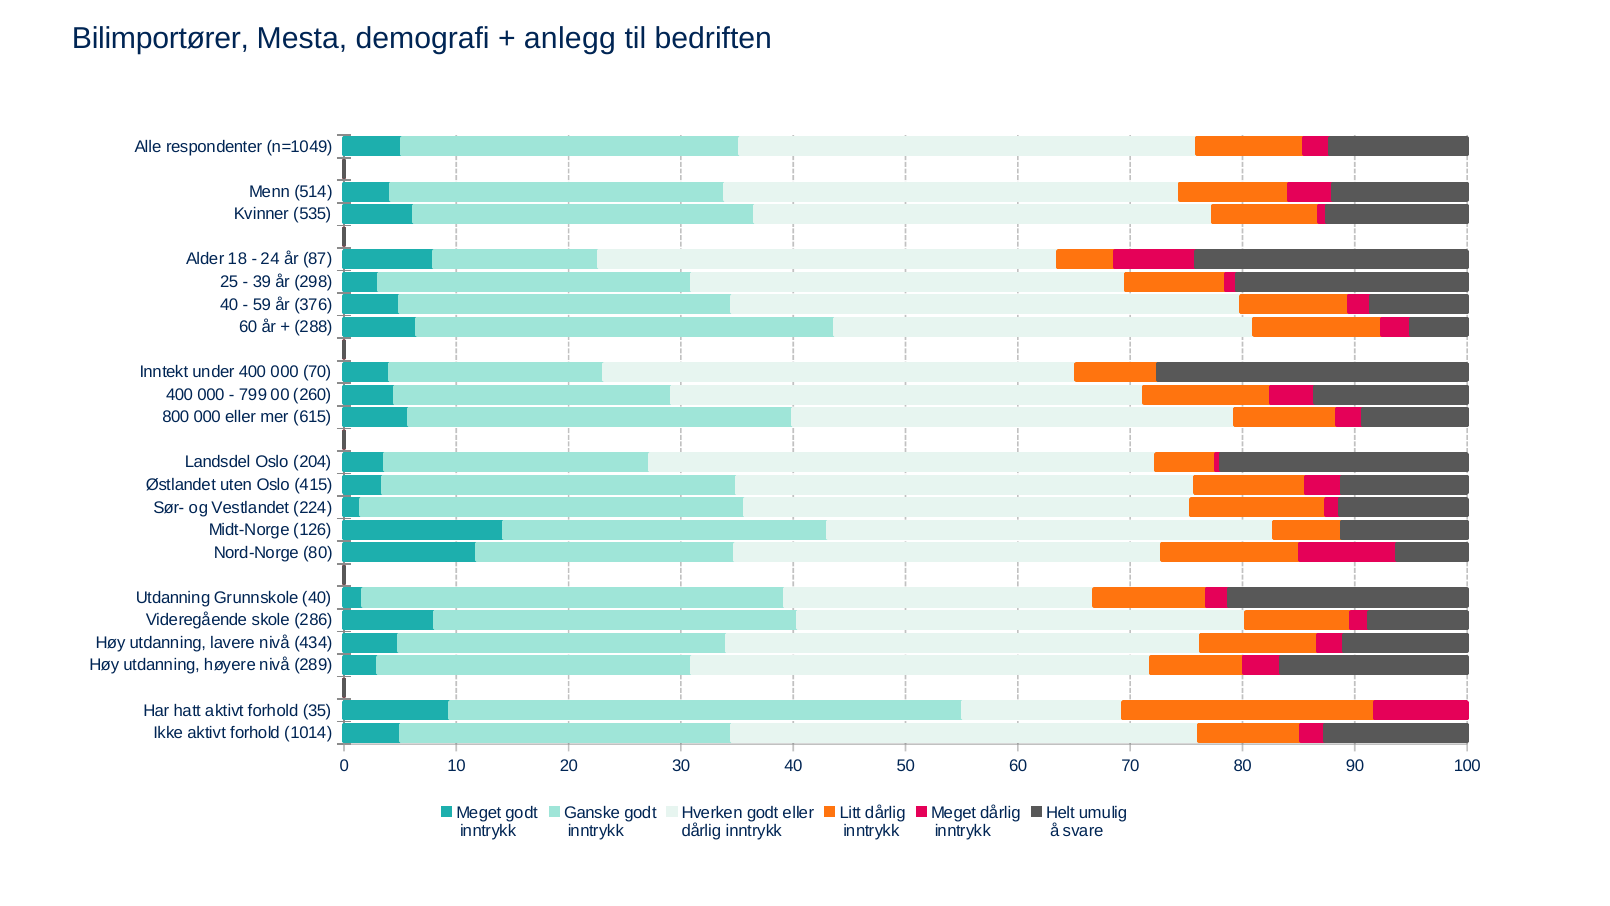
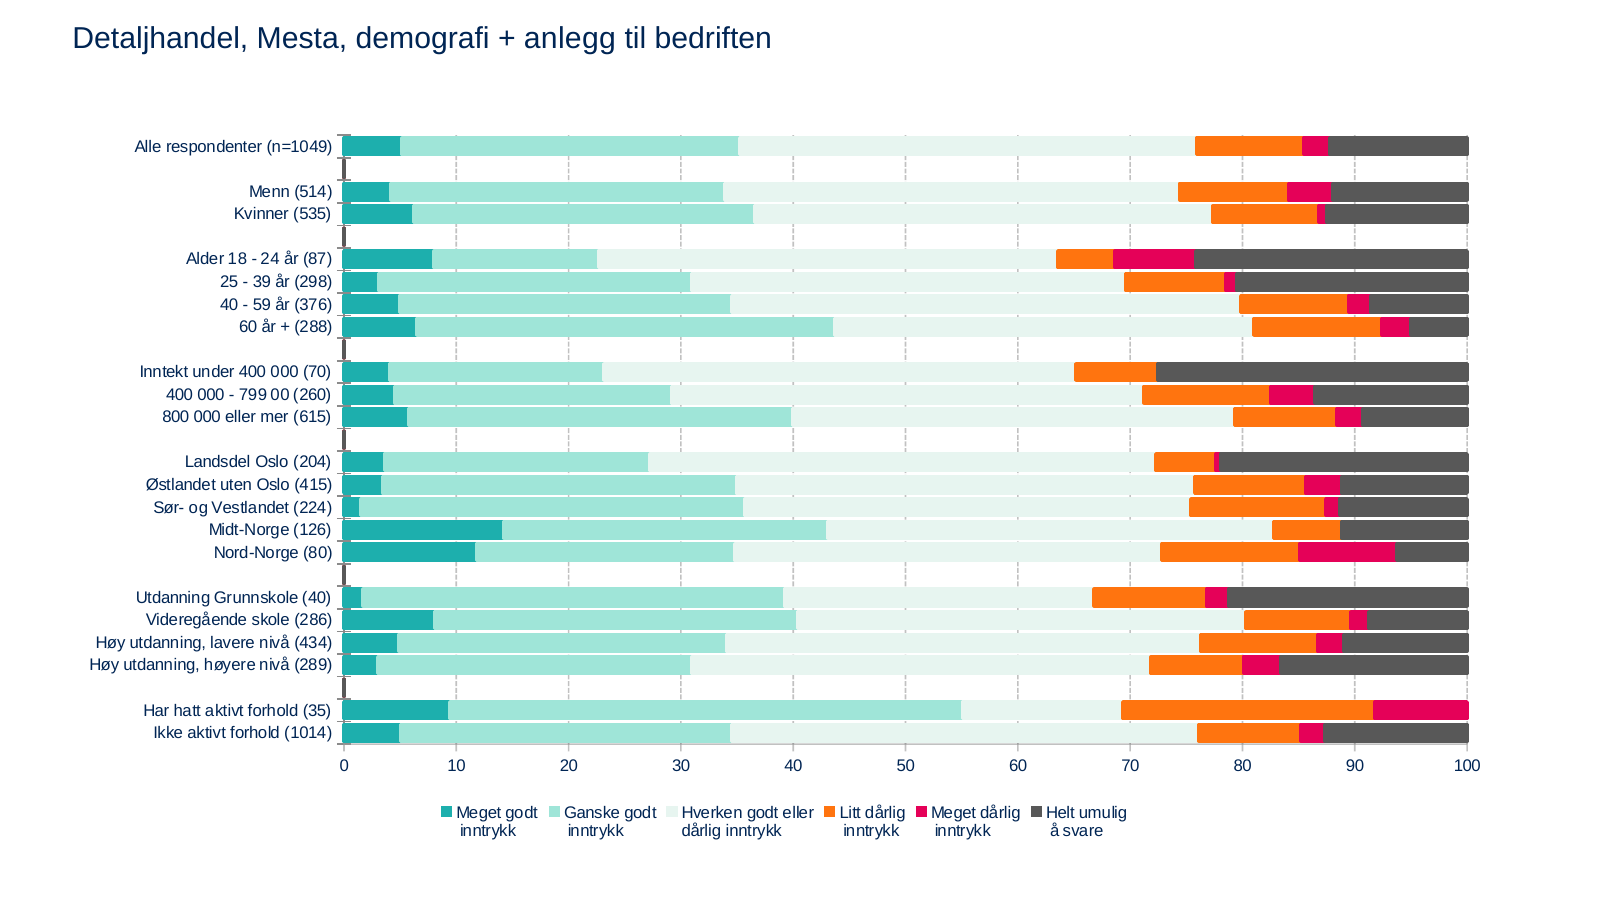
Bilimportører: Bilimportører -> Detaljhandel
